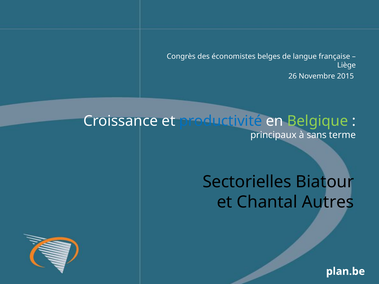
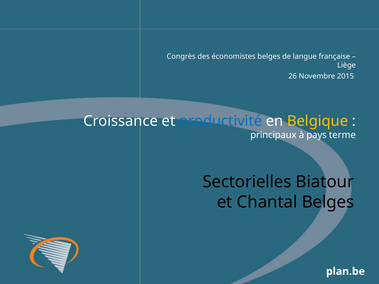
Belgique colour: light green -> yellow
sans: sans -> pays
Chantal Autres: Autres -> Belges
